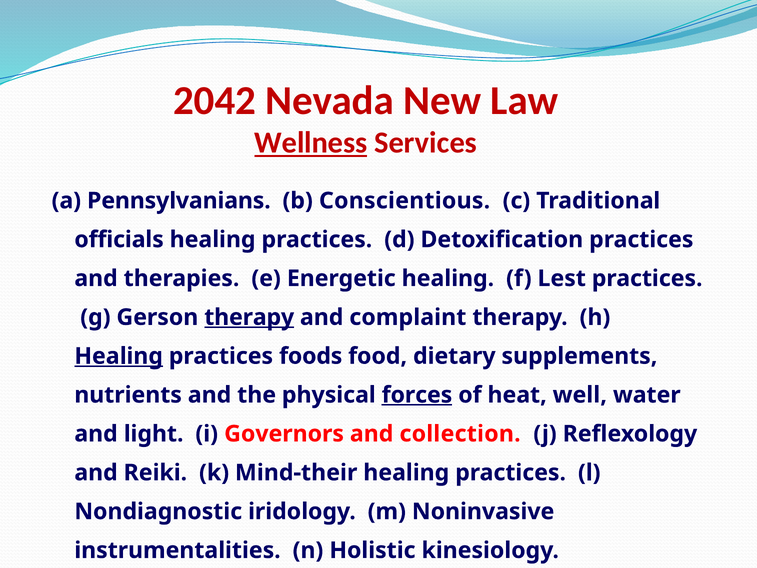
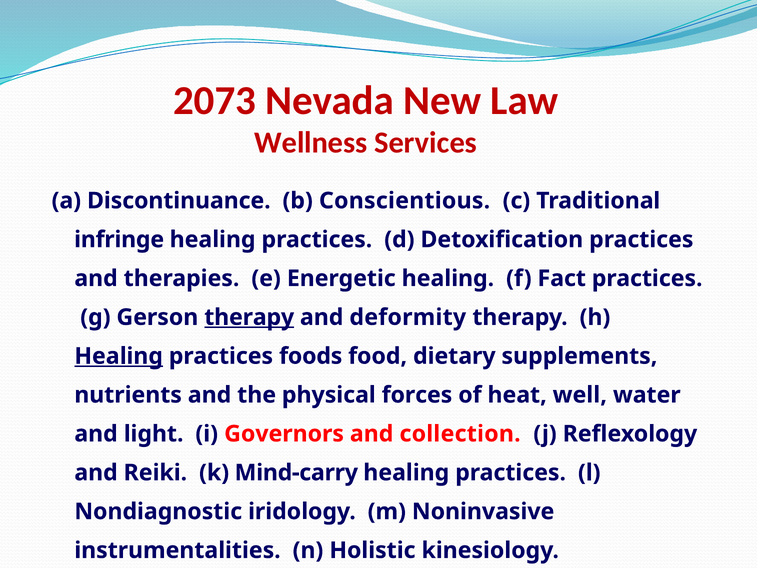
2042: 2042 -> 2073
Wellness underline: present -> none
Pennsylvanians: Pennsylvanians -> Discontinuance
officials: officials -> infringe
Lest: Lest -> Fact
complaint: complaint -> deformity
forces underline: present -> none
Mind-their: Mind-their -> Mind-carry
